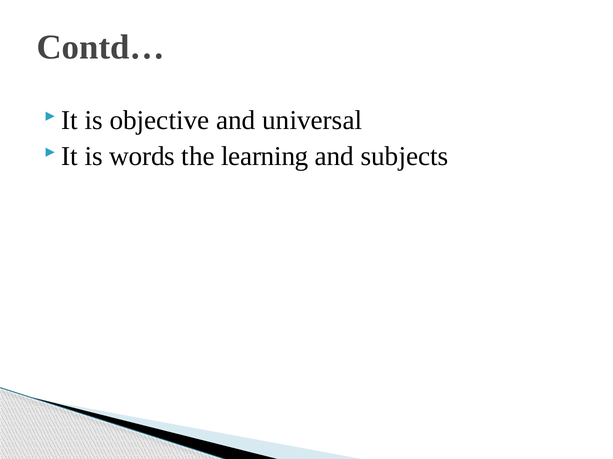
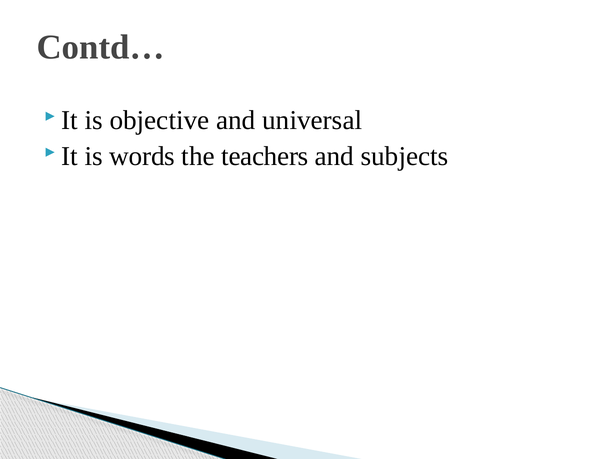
learning: learning -> teachers
